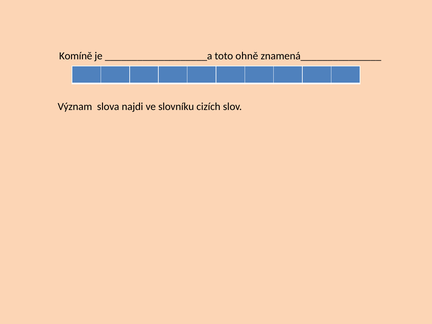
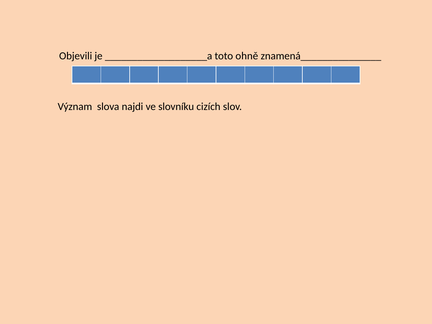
Komíně: Komíně -> Objevili
